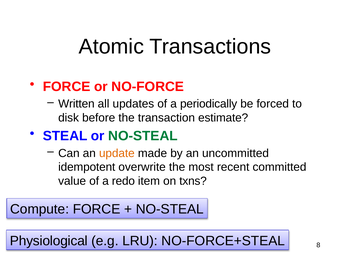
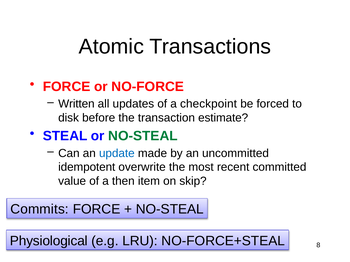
periodically: periodically -> checkpoint
update colour: orange -> blue
redo: redo -> then
txns: txns -> skip
Compute: Compute -> Commits
